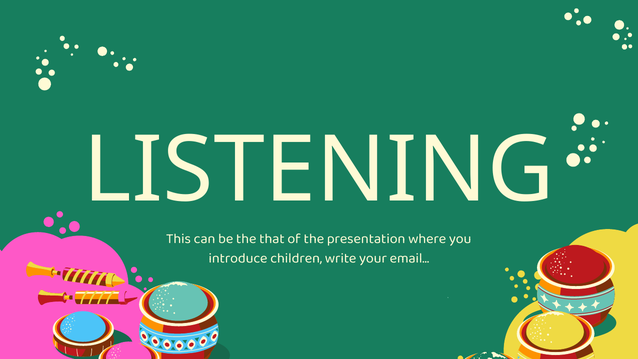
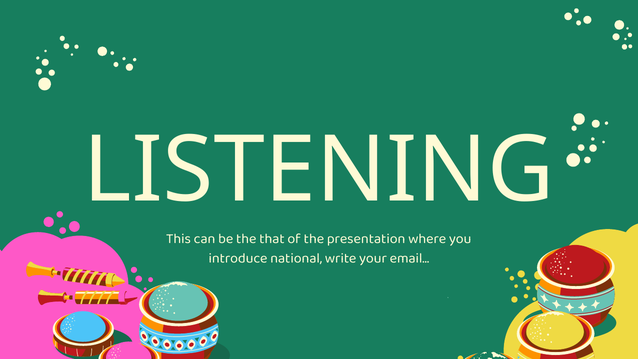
children: children -> national
